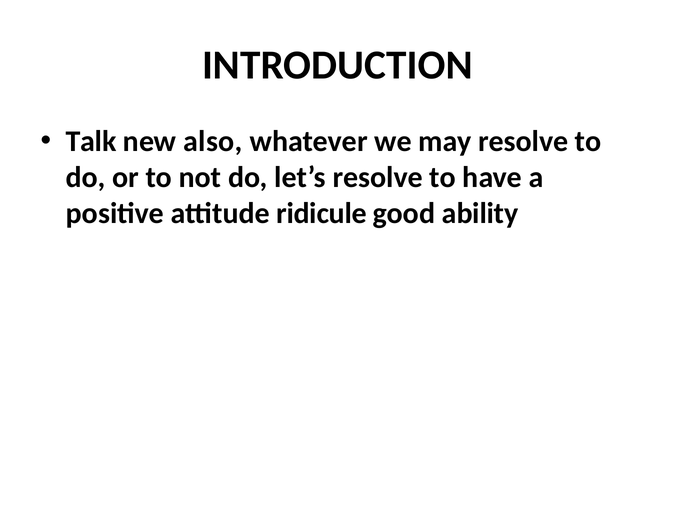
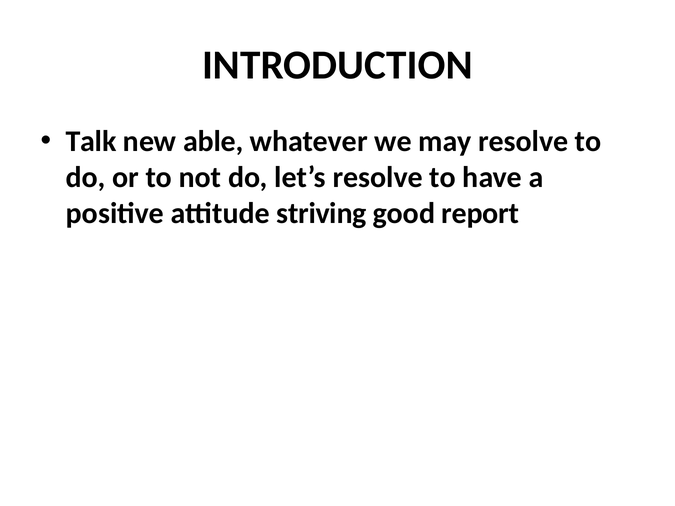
also: also -> able
ridicule: ridicule -> striving
ability: ability -> report
